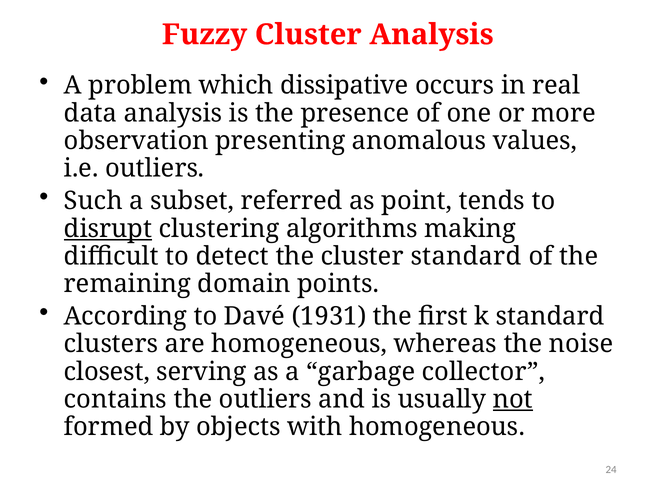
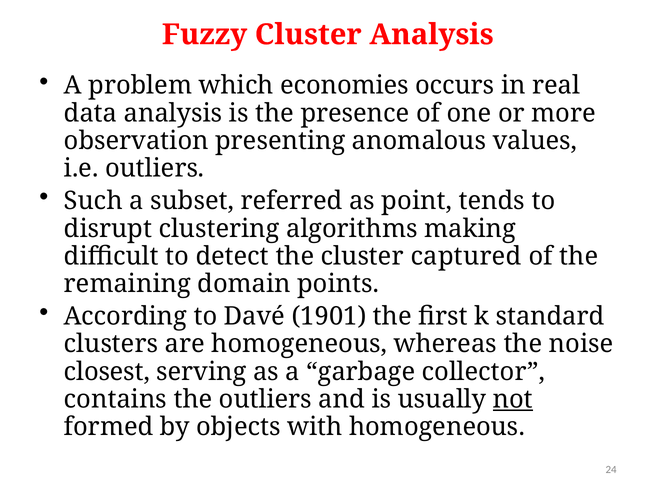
dissipative: dissipative -> economies
disrupt underline: present -> none
cluster standard: standard -> captured
1931: 1931 -> 1901
